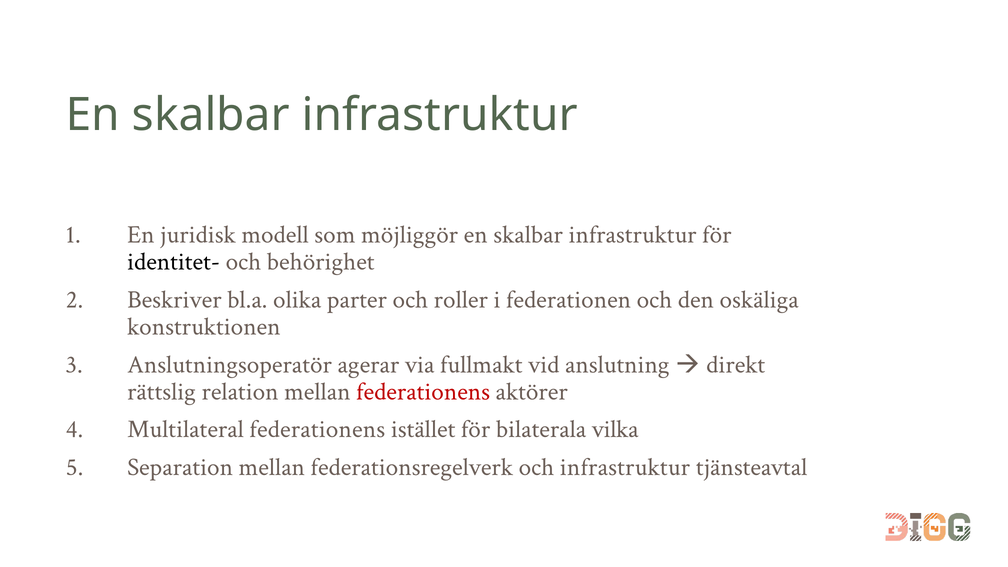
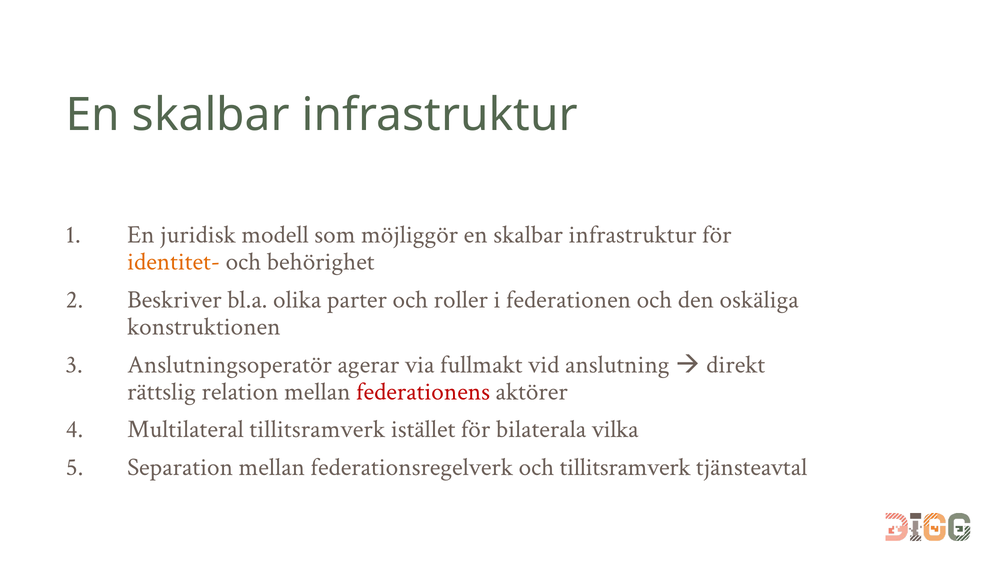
identitet- colour: black -> orange
Multilateral federationens: federationens -> tillitsramverk
och infrastruktur: infrastruktur -> tillitsramverk
